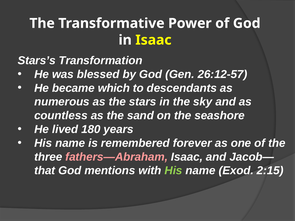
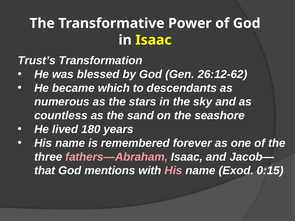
Stars’s: Stars’s -> Trust’s
26:12-57: 26:12-57 -> 26:12-62
His at (173, 171) colour: light green -> pink
2:15: 2:15 -> 0:15
